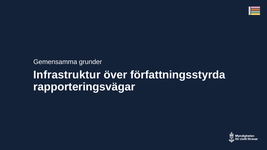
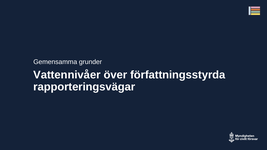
Infrastruktur: Infrastruktur -> Vattennivåer
